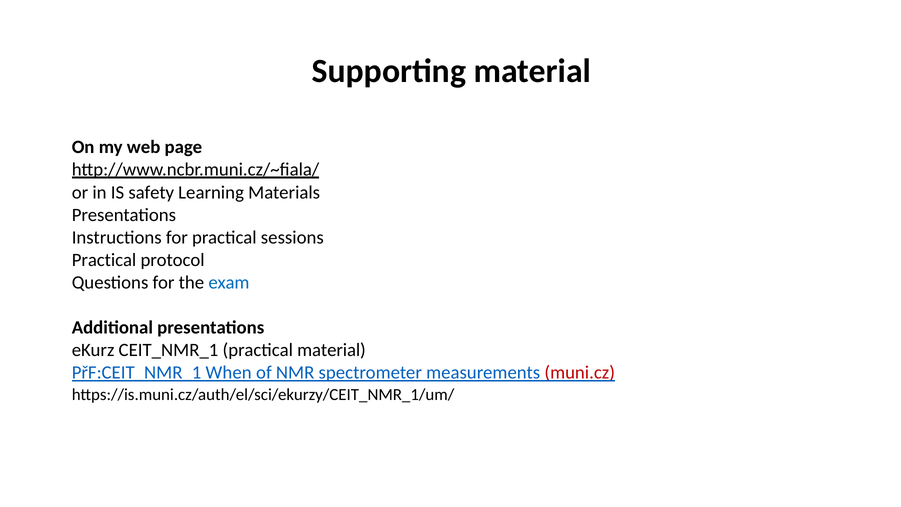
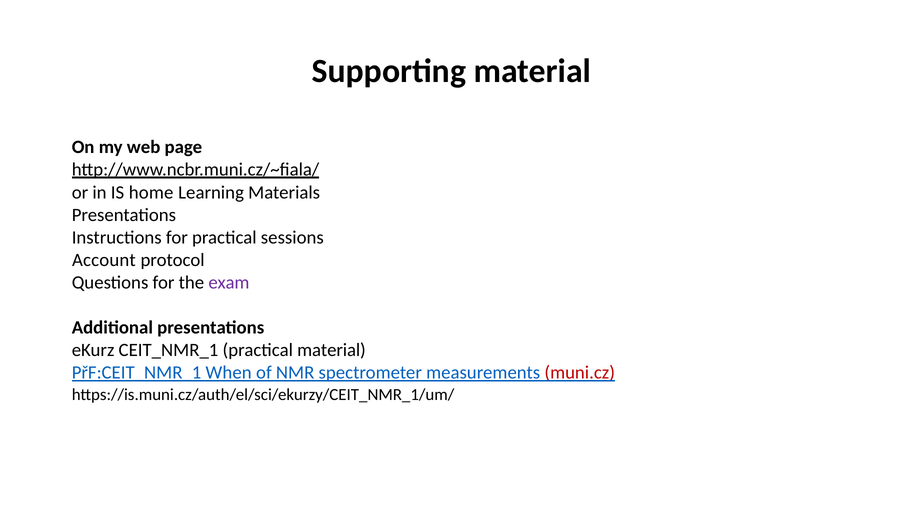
safety: safety -> home
Practical at (104, 260): Practical -> Account
exam colour: blue -> purple
